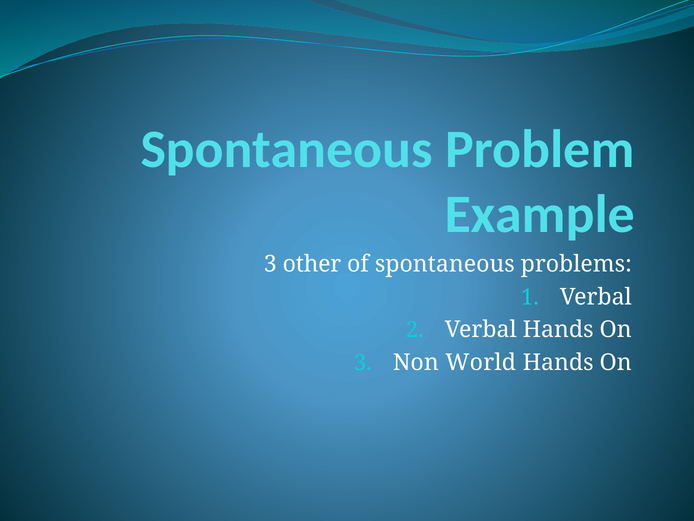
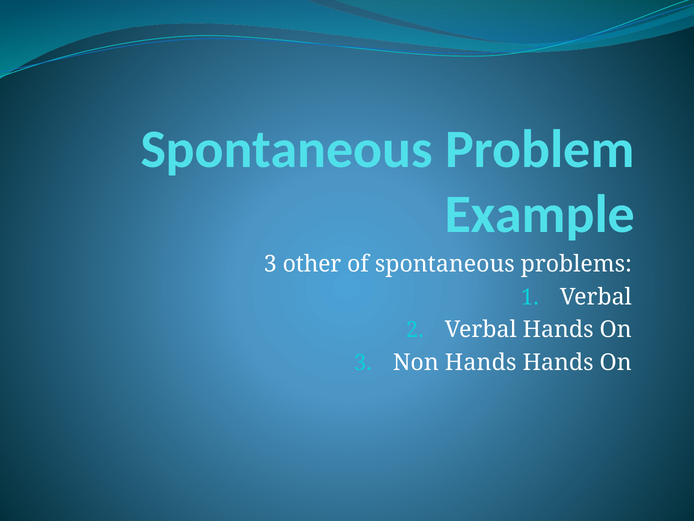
Non World: World -> Hands
